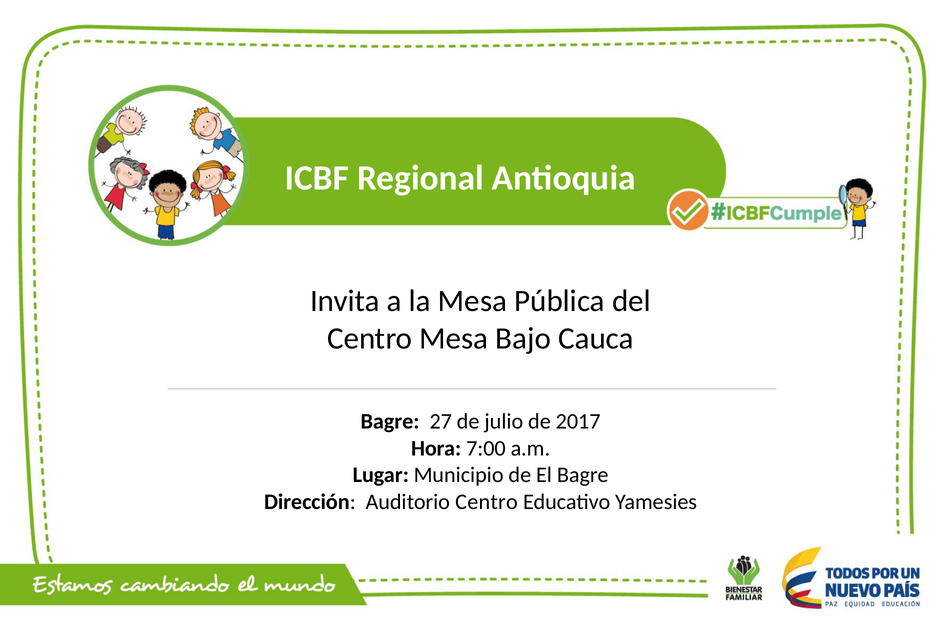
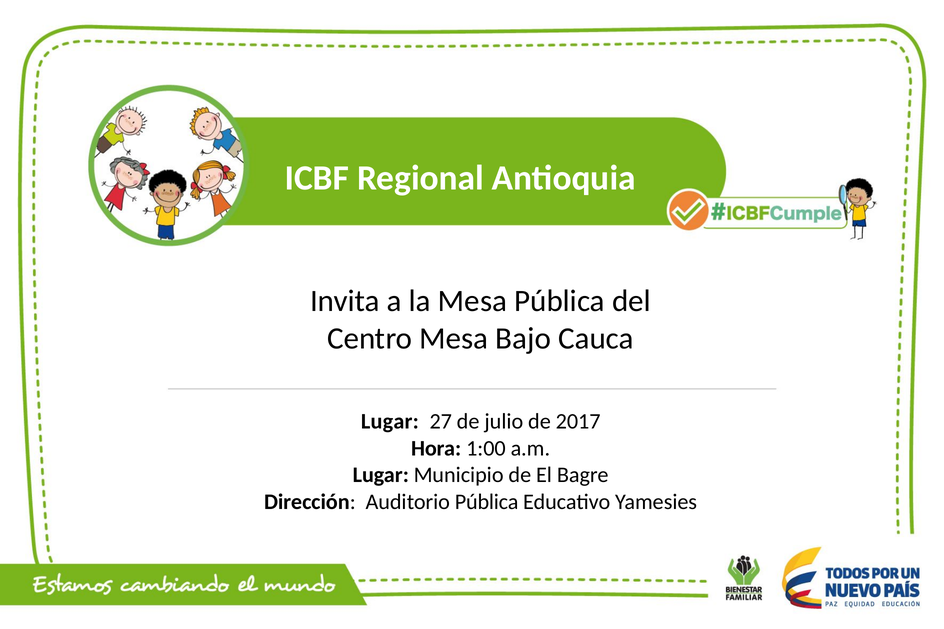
Bagre at (390, 422): Bagre -> Lugar
7:00: 7:00 -> 1:00
Auditorio Centro: Centro -> Pública
